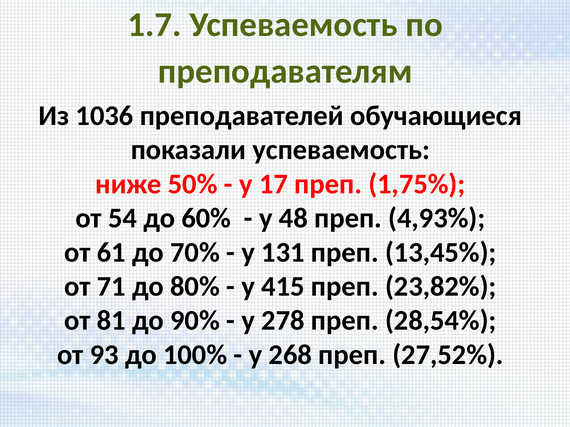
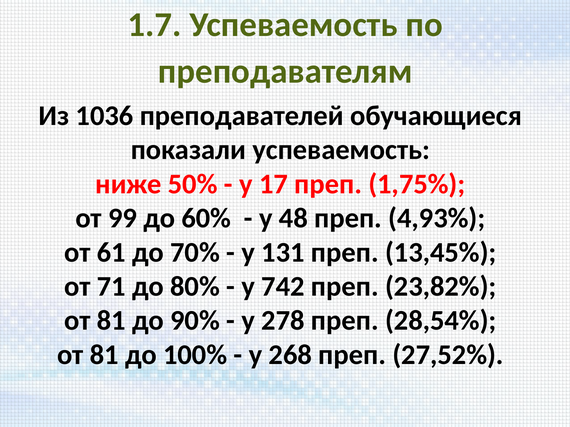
54: 54 -> 99
415: 415 -> 742
93 at (104, 355): 93 -> 81
